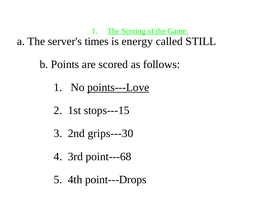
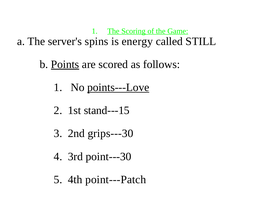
times: times -> spins
Points underline: none -> present
stops---15: stops---15 -> stand---15
point---68: point---68 -> point---30
point---Drops: point---Drops -> point---Patch
